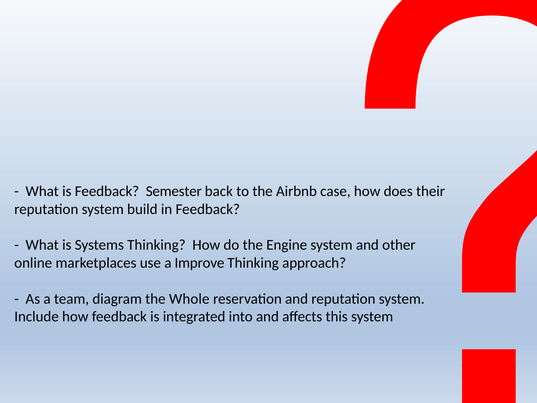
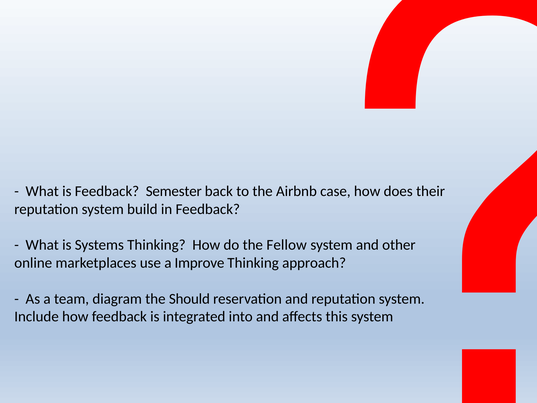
Engine: Engine -> Fellow
Whole: Whole -> Should
